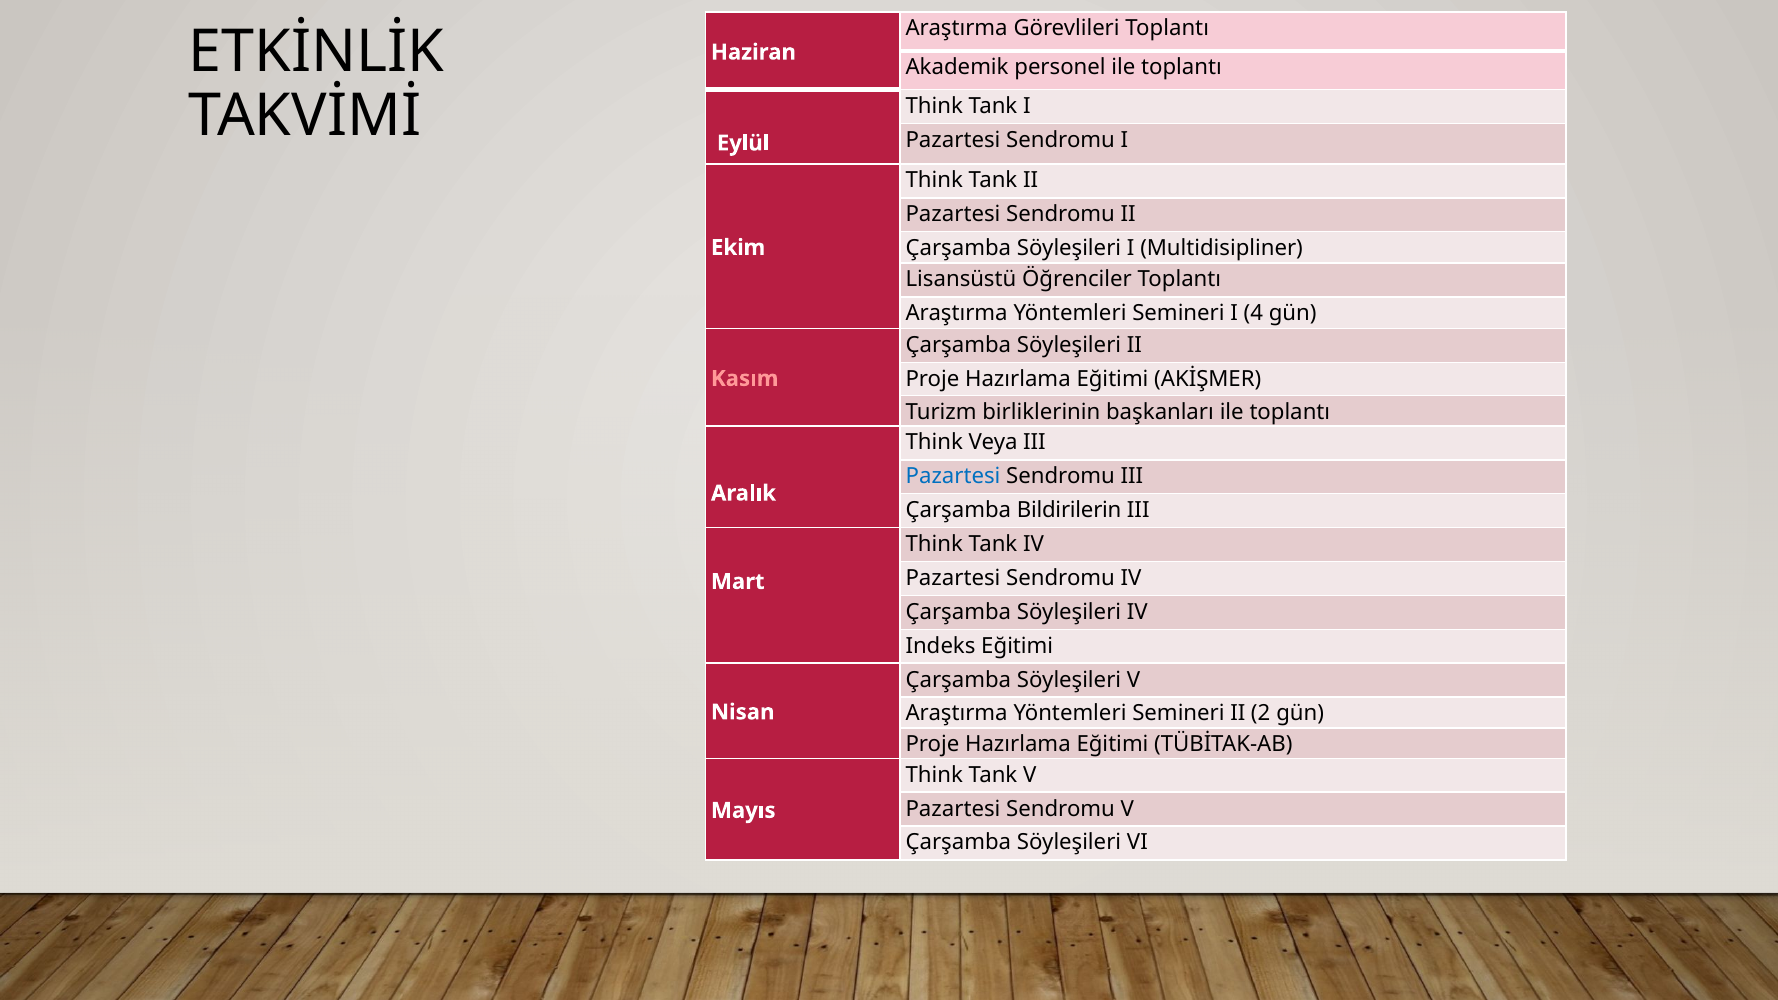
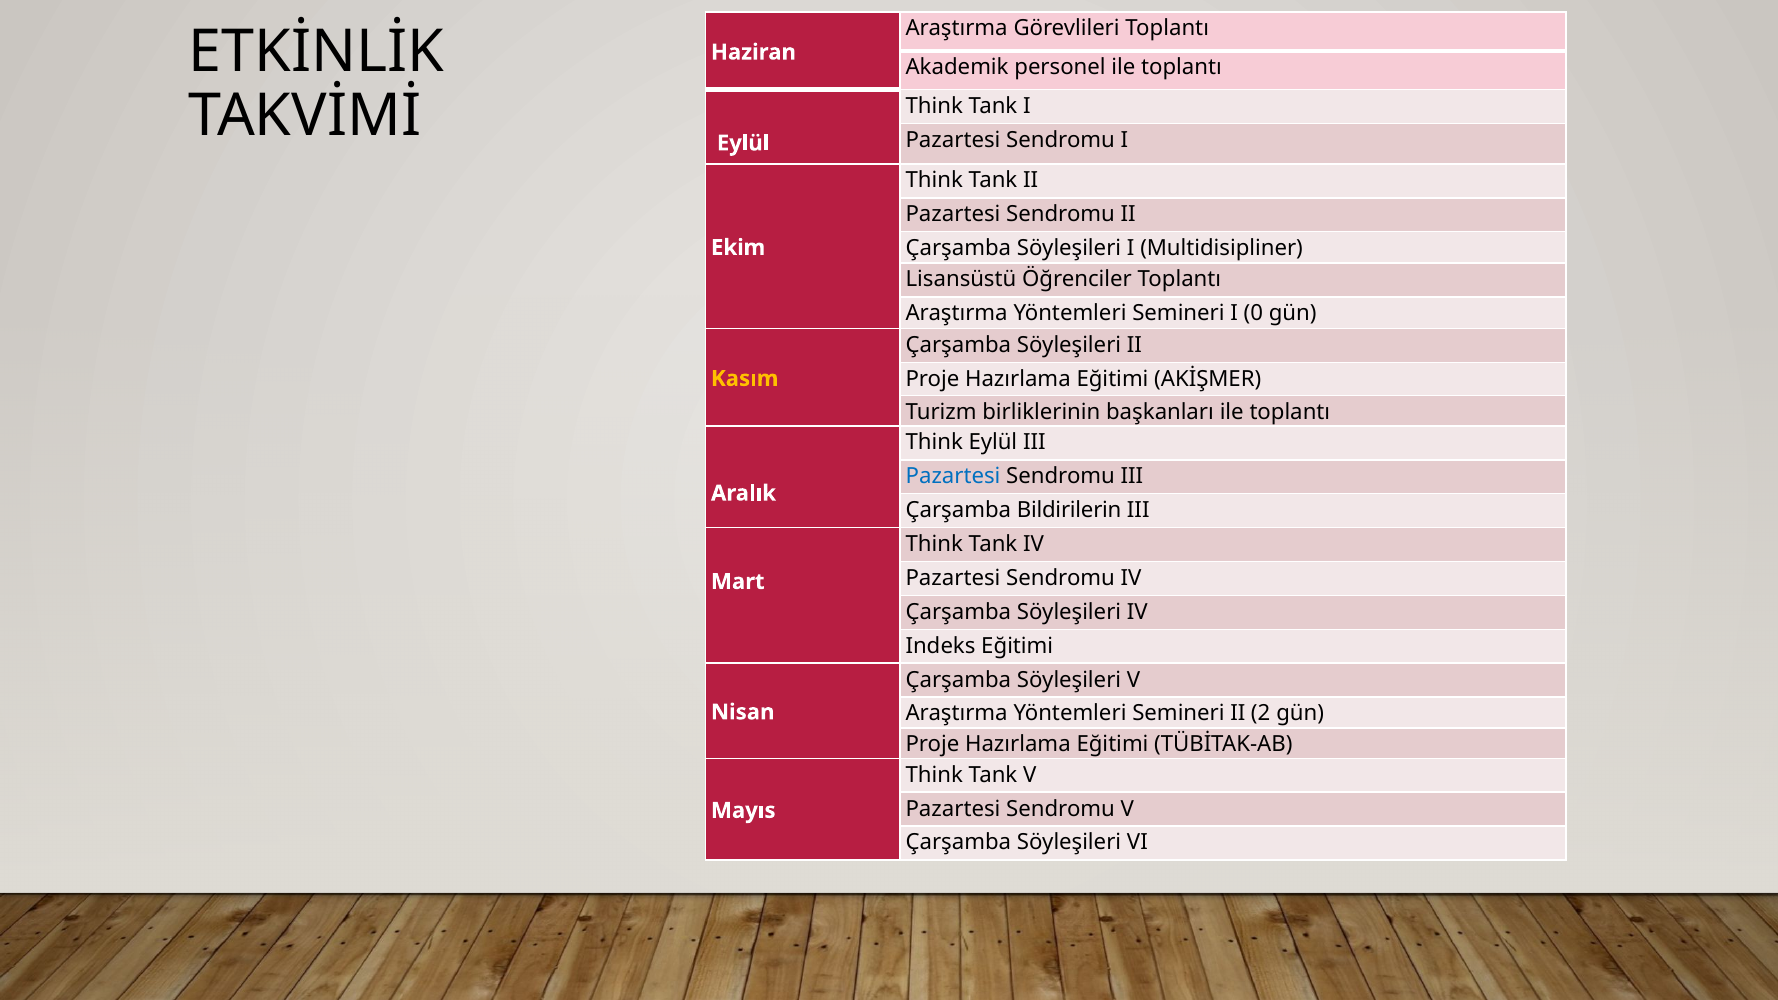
4: 4 -> 0
Kasım colour: pink -> yellow
Think Veya: Veya -> Eylül
